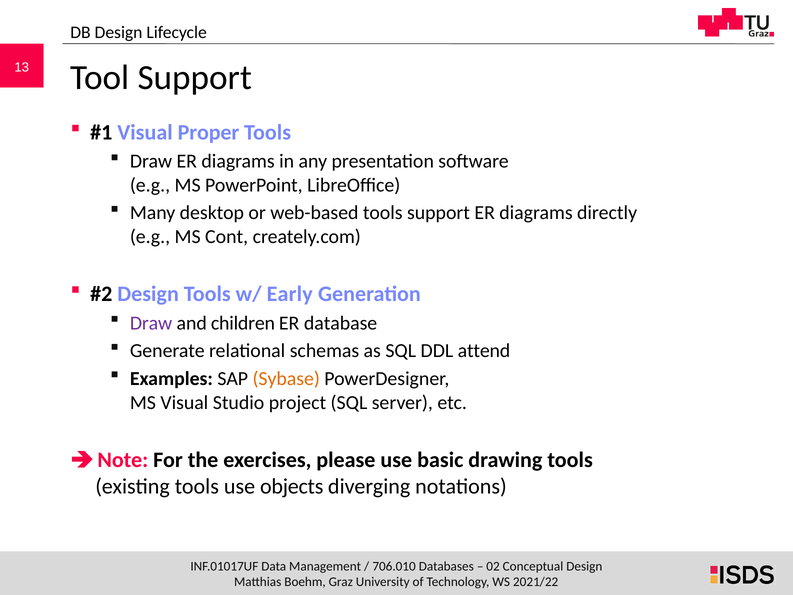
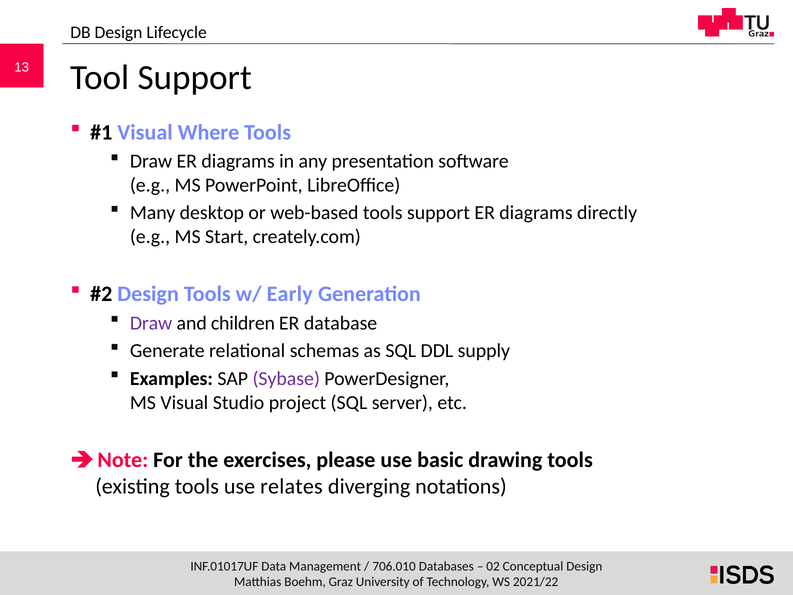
Proper: Proper -> Where
Cont: Cont -> Start
attend: attend -> supply
Sybase colour: orange -> purple
objects: objects -> relates
